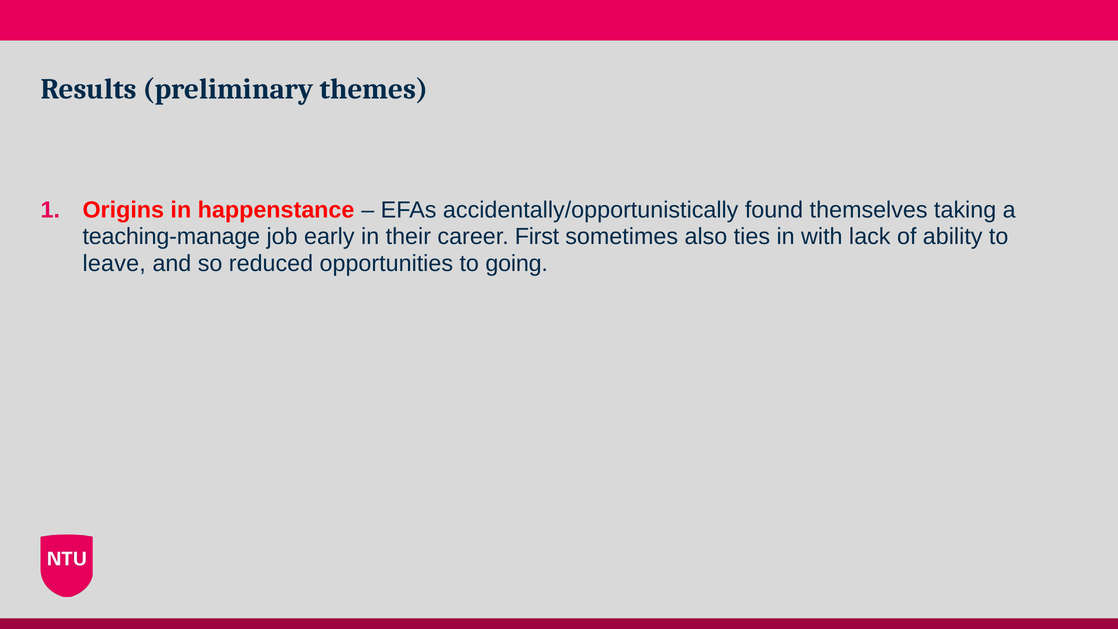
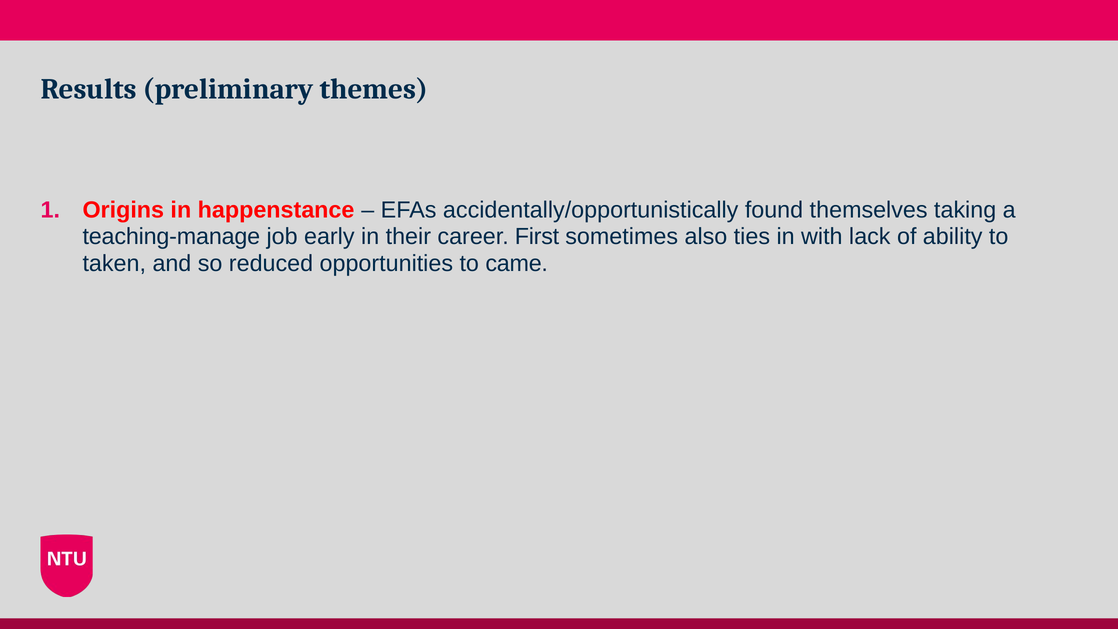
leave: leave -> taken
going: going -> came
